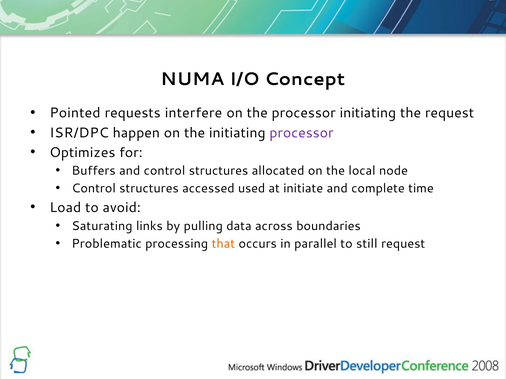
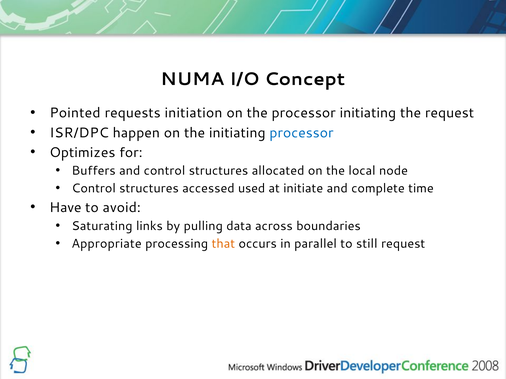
interfere: interfere -> initiation
processor at (301, 133) colour: purple -> blue
Load: Load -> Have
Problematic: Problematic -> Appropriate
